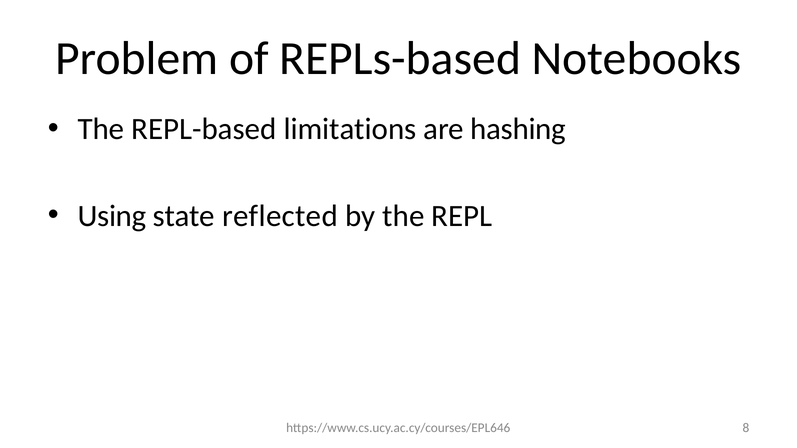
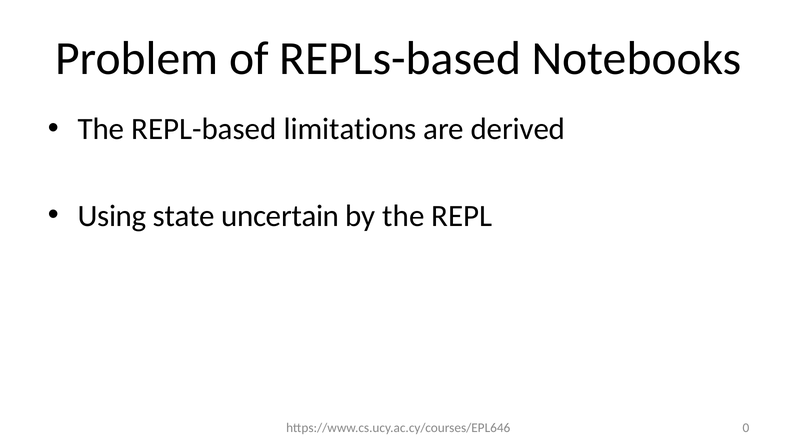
hashing: hashing -> derived
reflected: reflected -> uncertain
8: 8 -> 0
